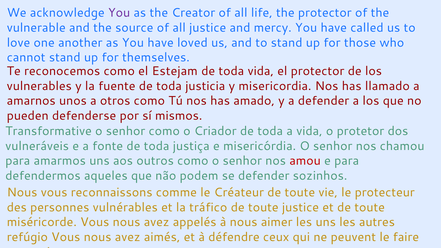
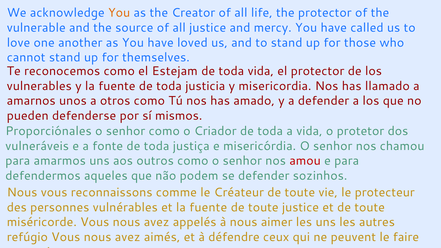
You at (119, 13) colour: purple -> orange
Transformative: Transformative -> Proporciónales
et la tráfico: tráfico -> fuente
